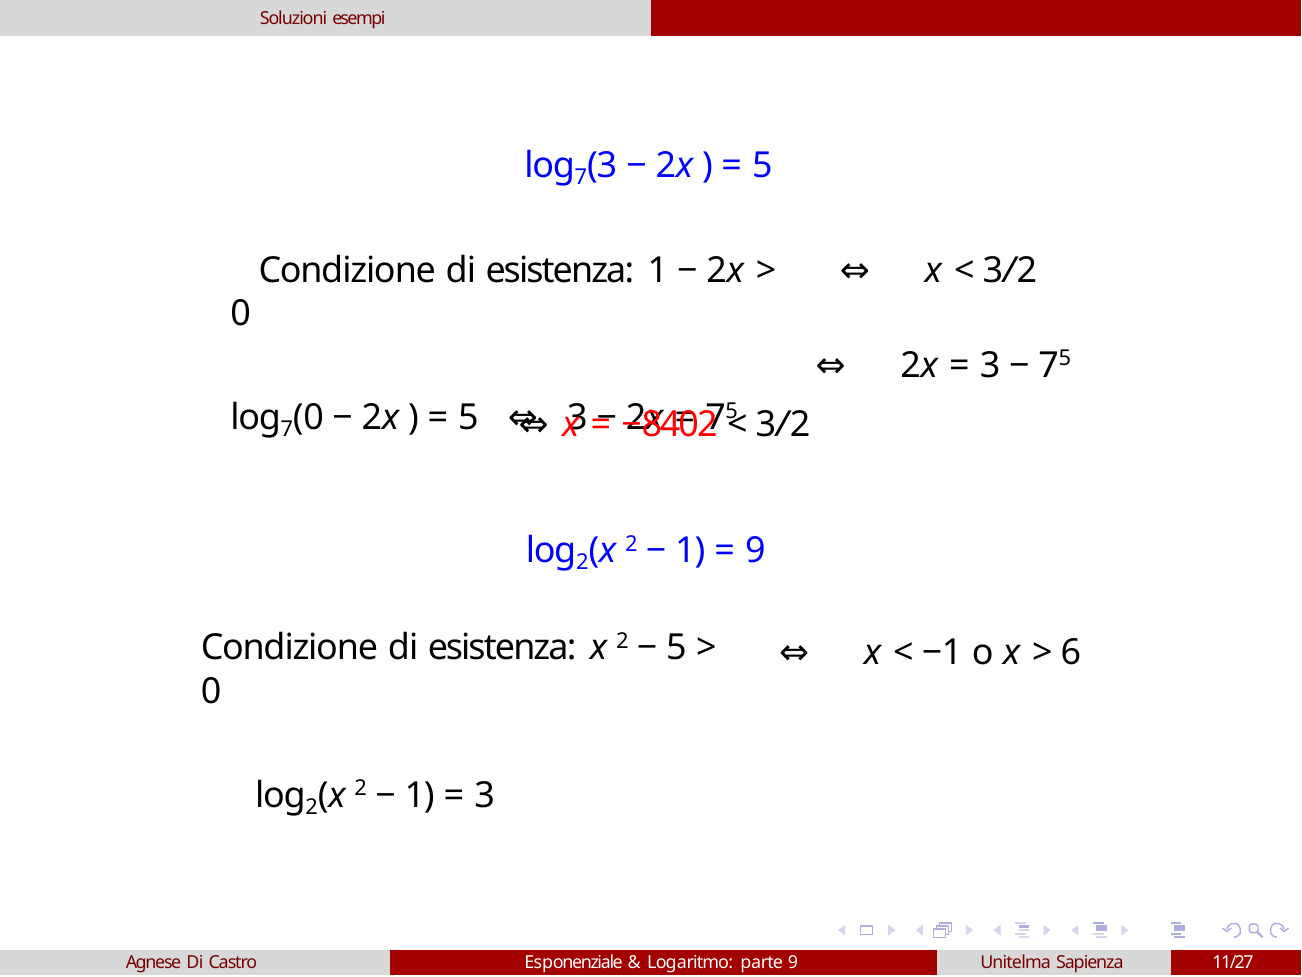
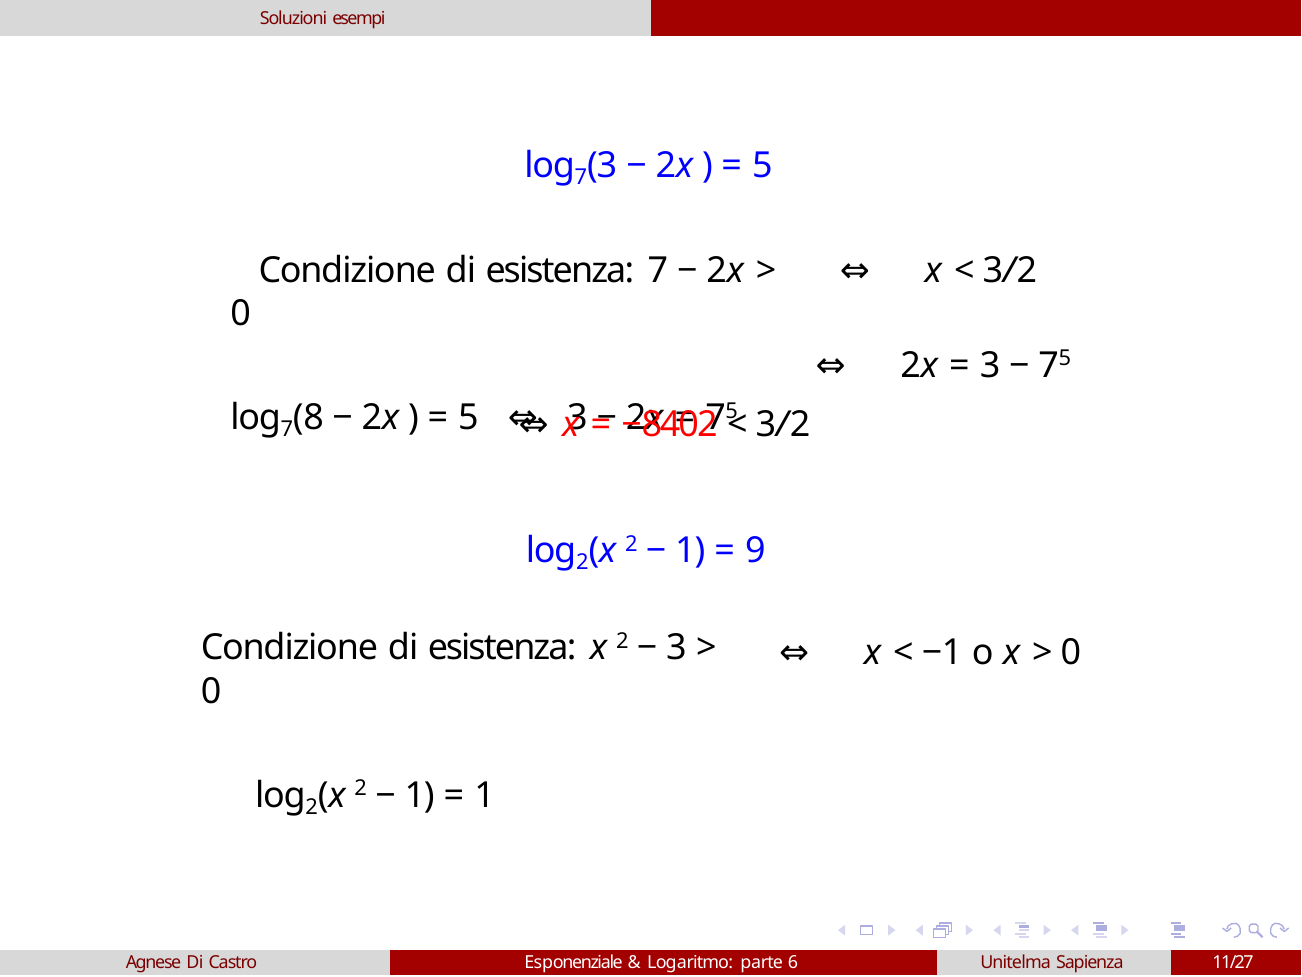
esistenza 1: 1 -> 7
0 at (308, 418): 0 -> 8
6 at (1071, 653): 6 -> 0
5 at (676, 648): 5 -> 3
3 at (485, 796): 3 -> 1
parte 9: 9 -> 6
